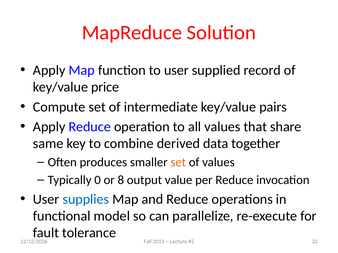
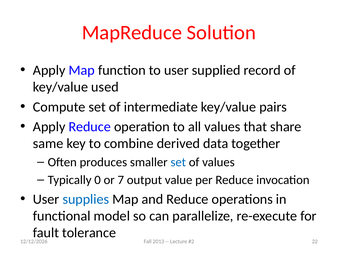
price: price -> used
set at (178, 162) colour: orange -> blue
8: 8 -> 7
